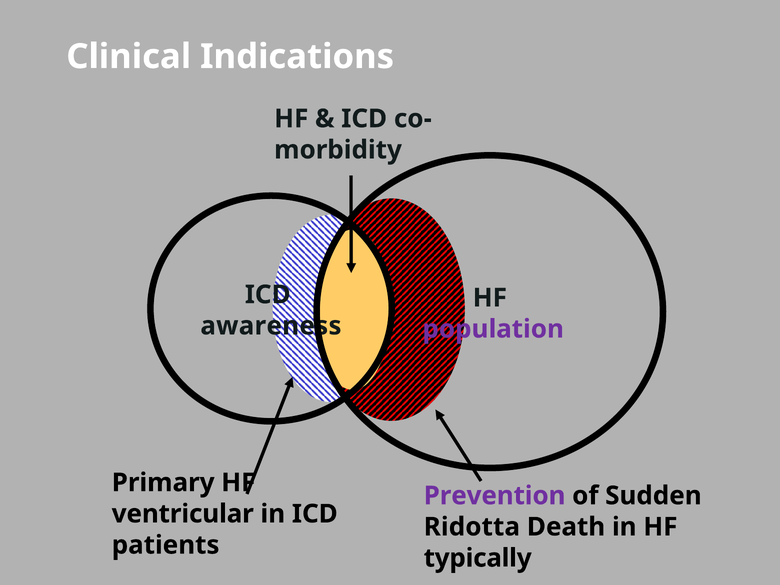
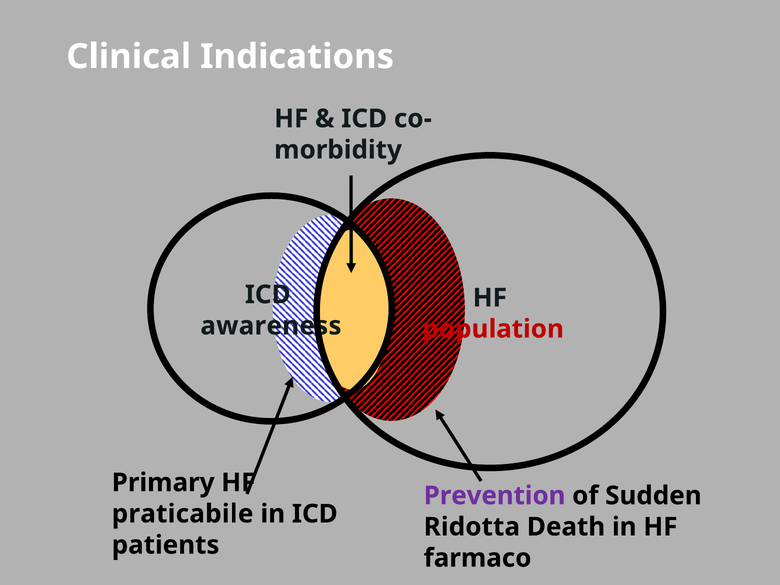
population colour: purple -> red
ventricular: ventricular -> praticabile
typically: typically -> farmaco
